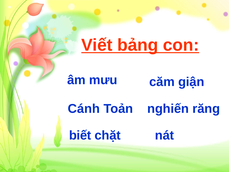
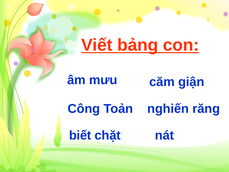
Cánh: Cánh -> Công
